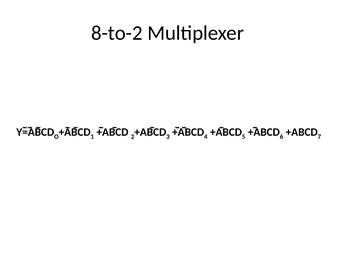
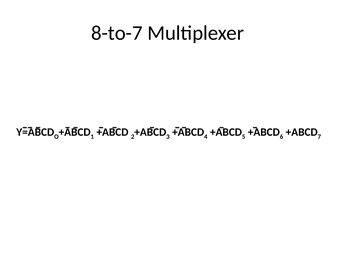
8-to-2: 8-to-2 -> 8-to-7
